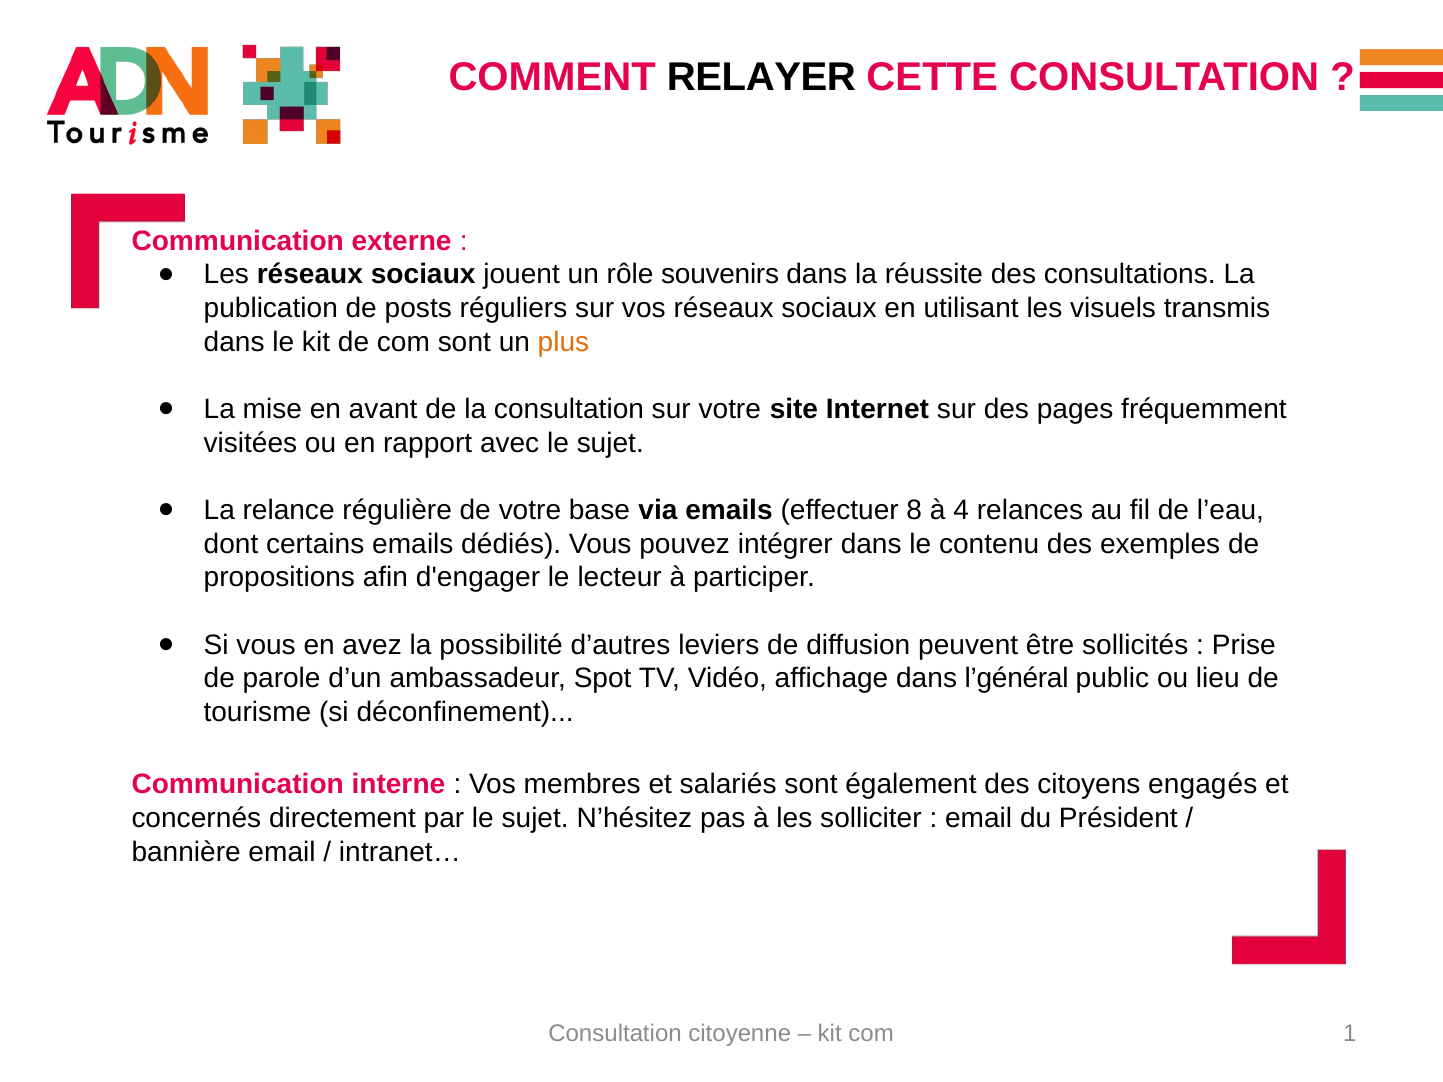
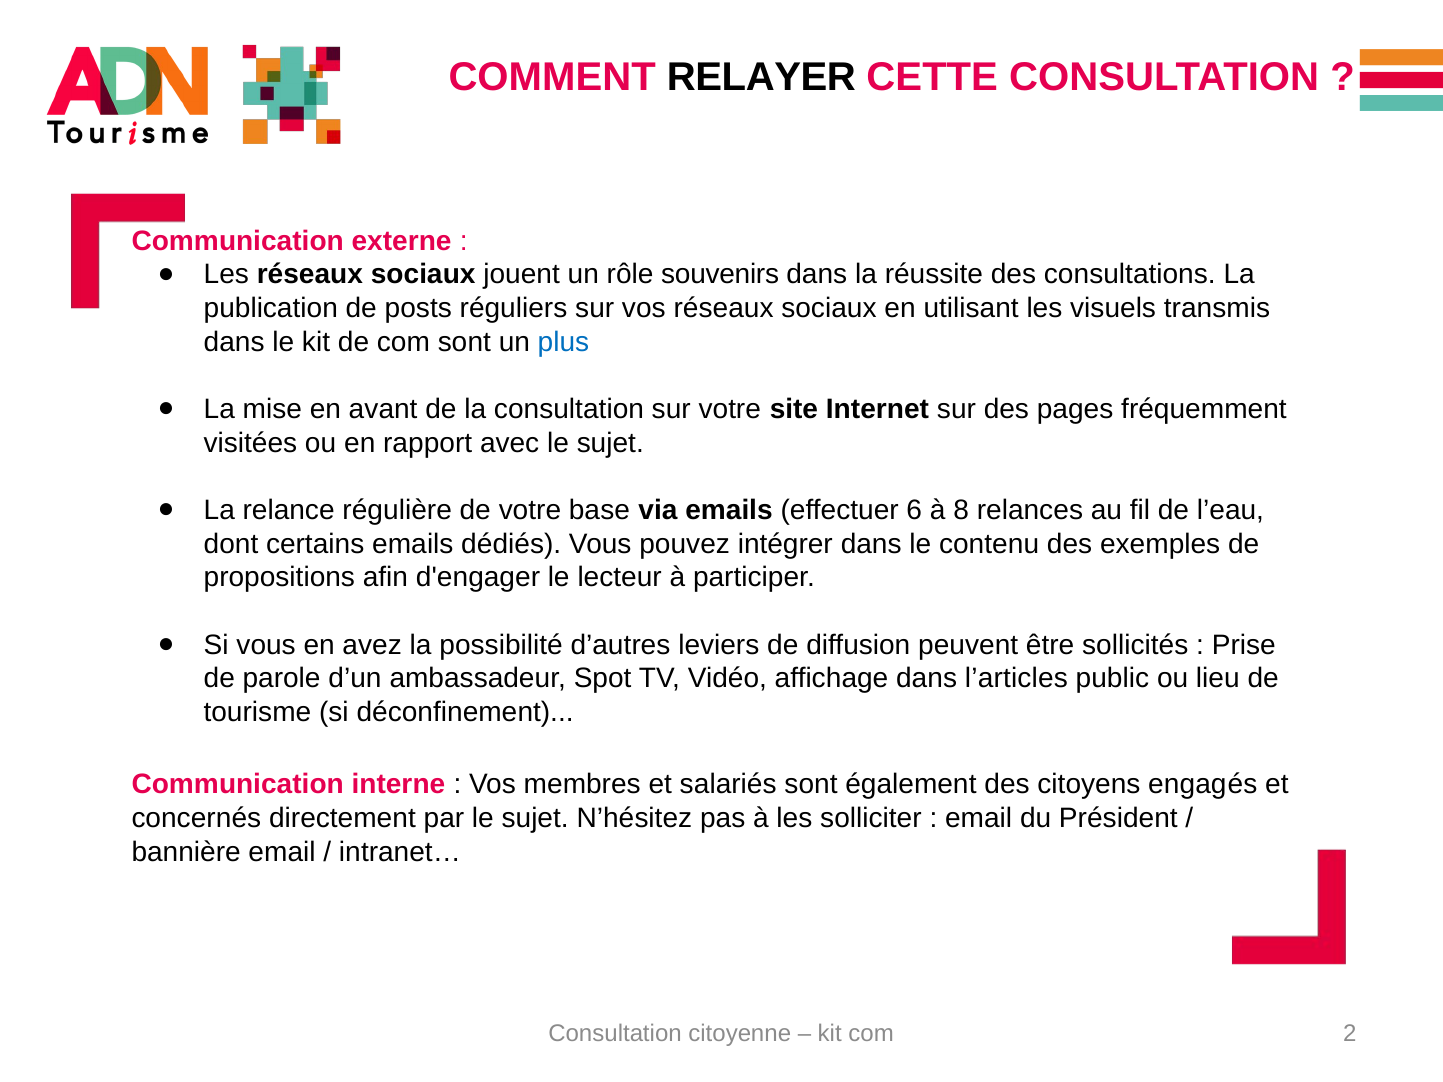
plus colour: orange -> blue
8: 8 -> 6
4: 4 -> 8
l’général: l’général -> l’articles
1: 1 -> 2
